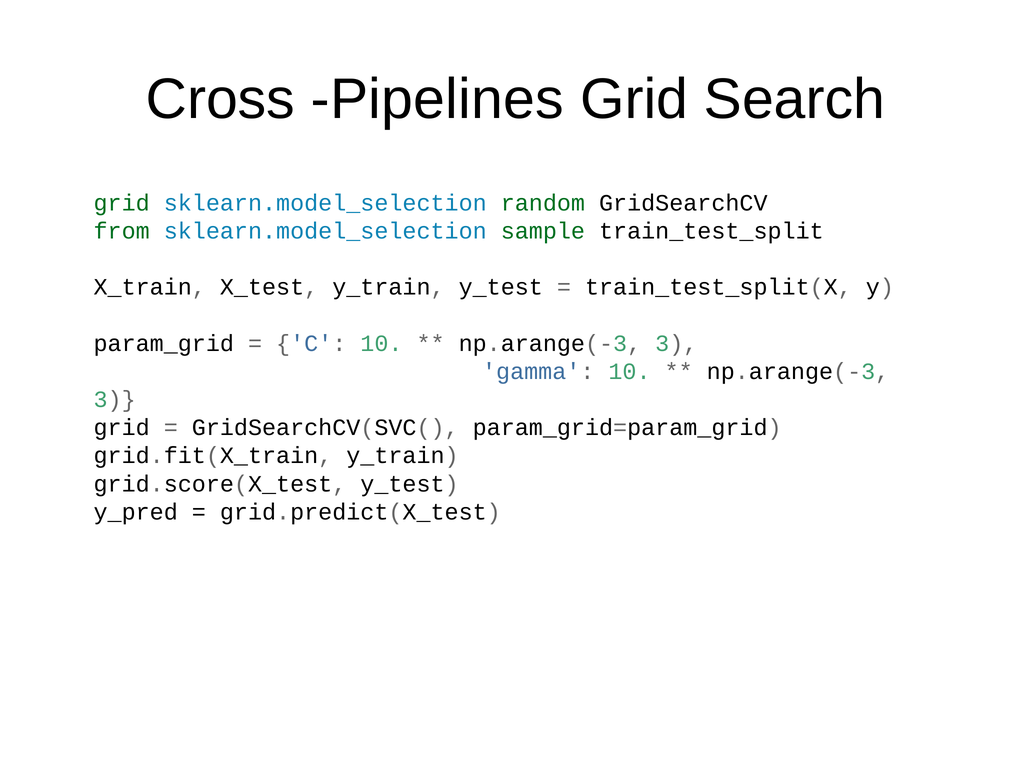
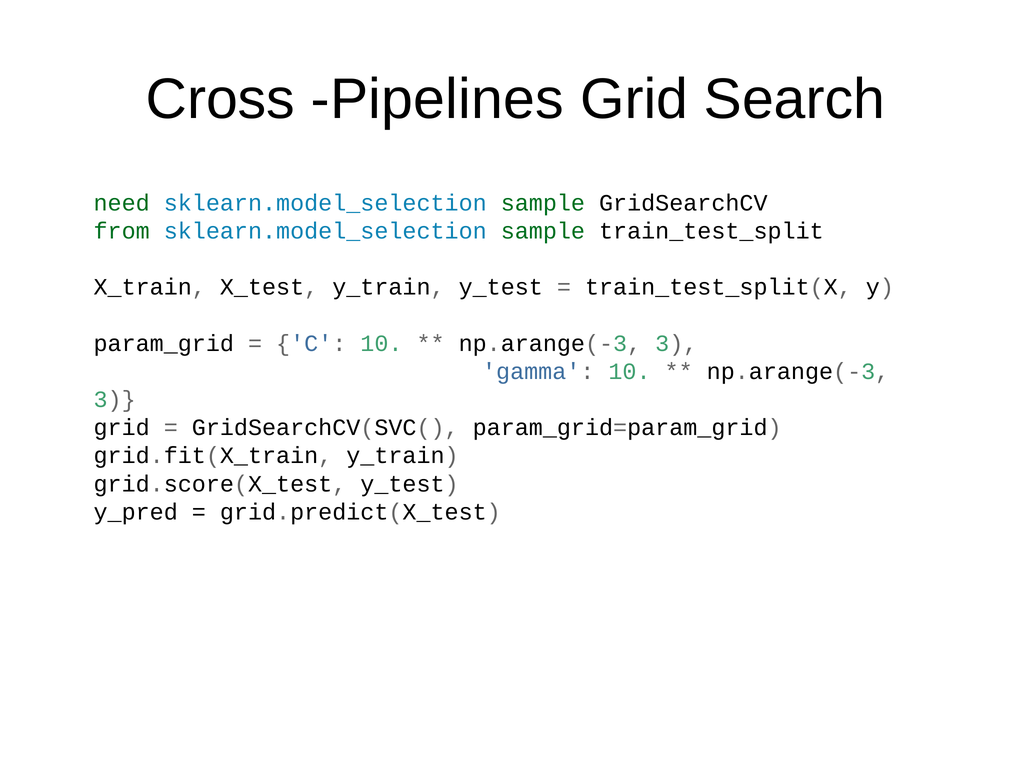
grid at (122, 203): grid -> need
random at (543, 203): random -> sample
